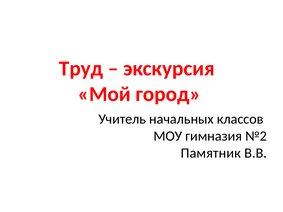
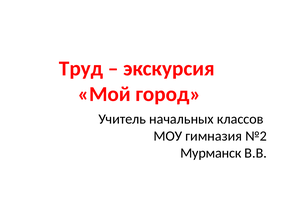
Памятник: Памятник -> Мурманск
